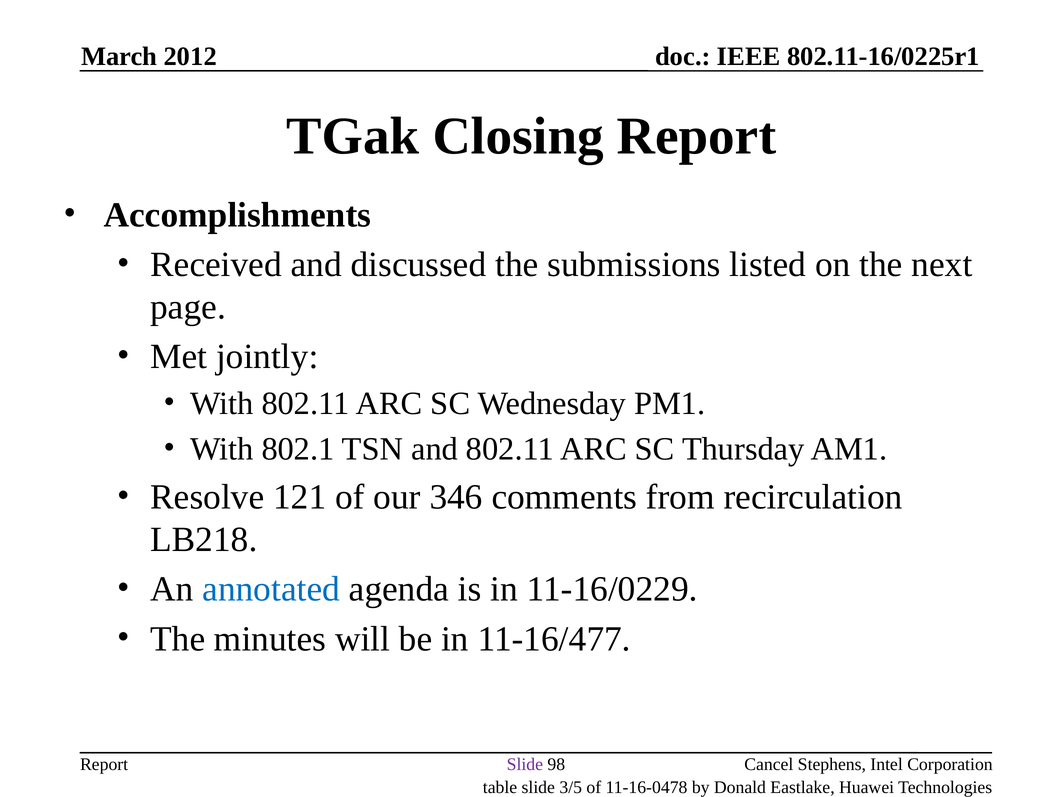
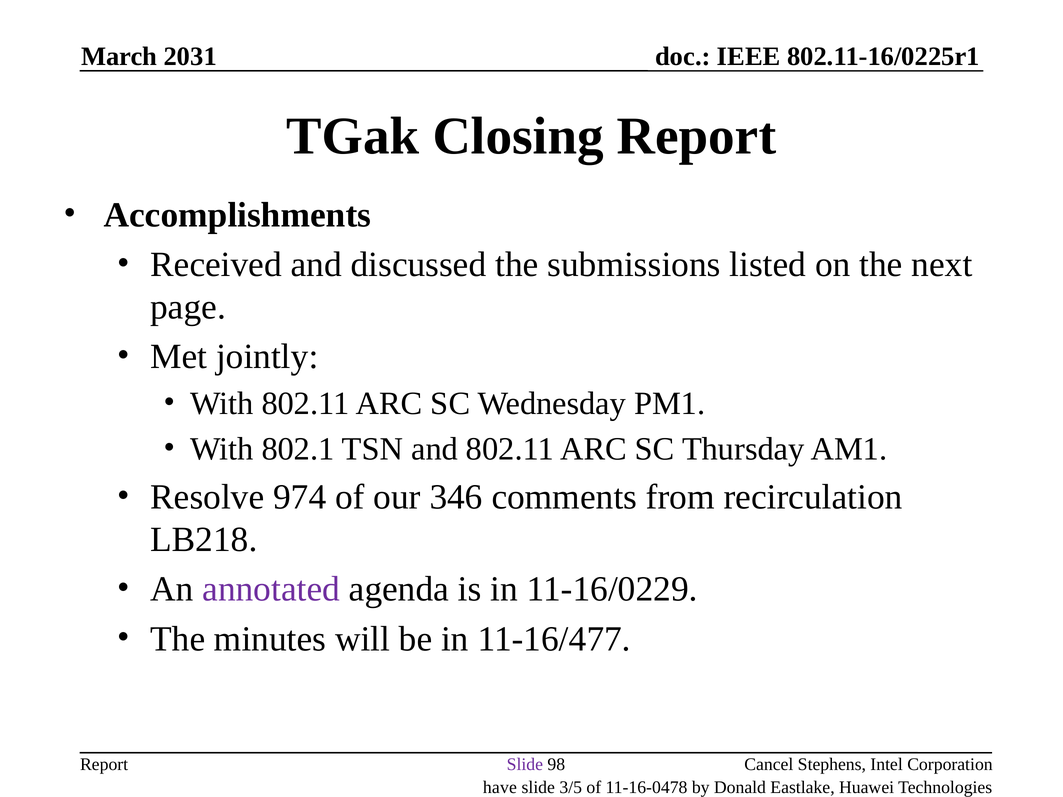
2012: 2012 -> 2031
121: 121 -> 974
annotated colour: blue -> purple
table: table -> have
